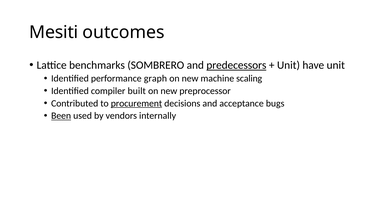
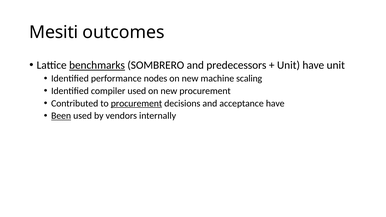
benchmarks underline: none -> present
predecessors underline: present -> none
graph: graph -> nodes
compiler built: built -> used
new preprocessor: preprocessor -> procurement
acceptance bugs: bugs -> have
